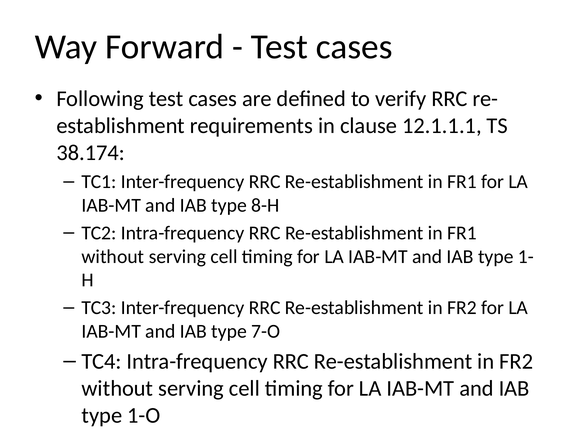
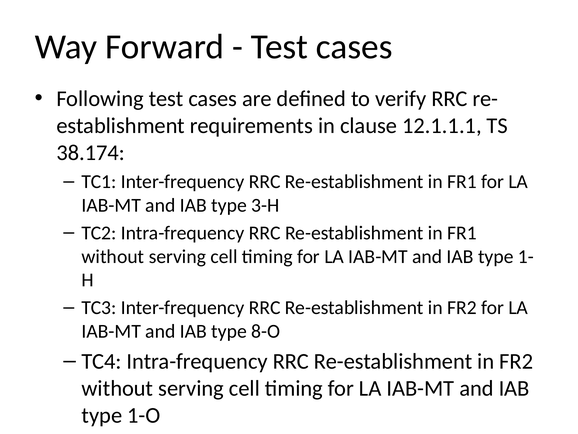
8-H: 8-H -> 3-H
7-O: 7-O -> 8-O
